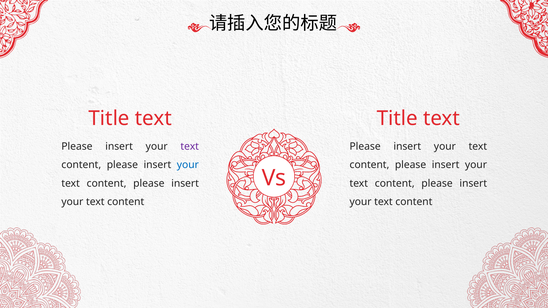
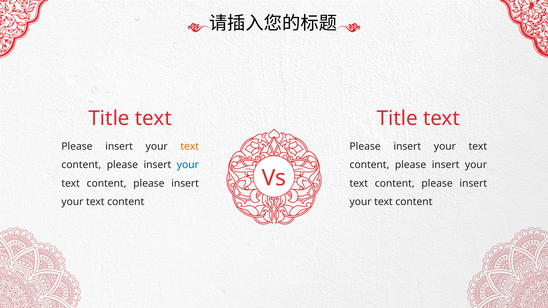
text at (190, 147) colour: purple -> orange
